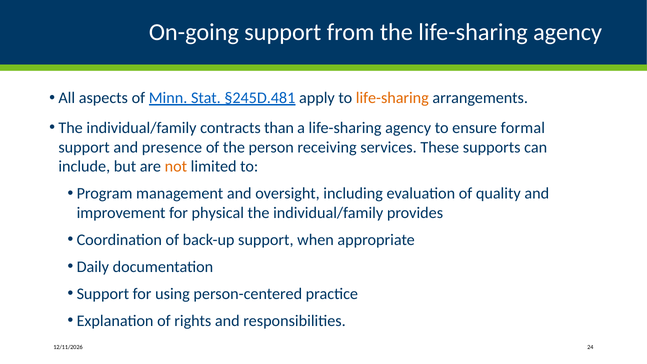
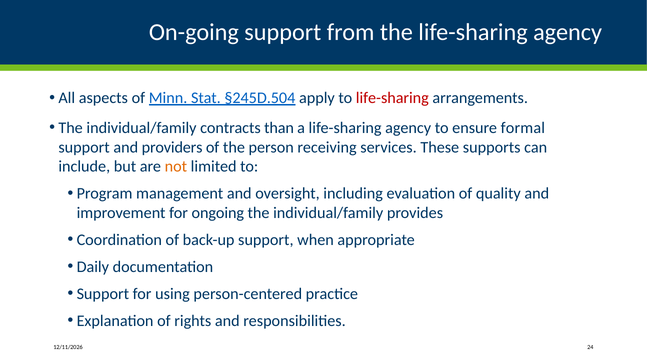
§245D.481: §245D.481 -> §245D.504
life-sharing at (392, 98) colour: orange -> red
presence: presence -> providers
physical: physical -> ongoing
